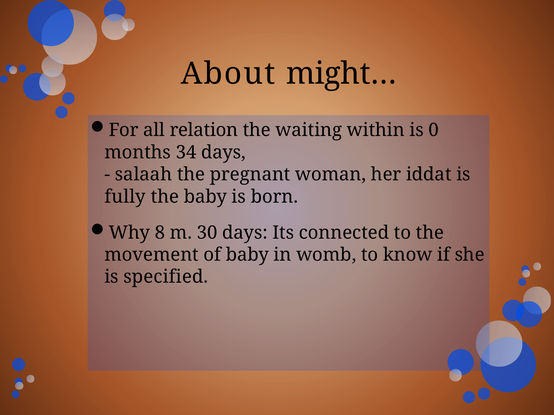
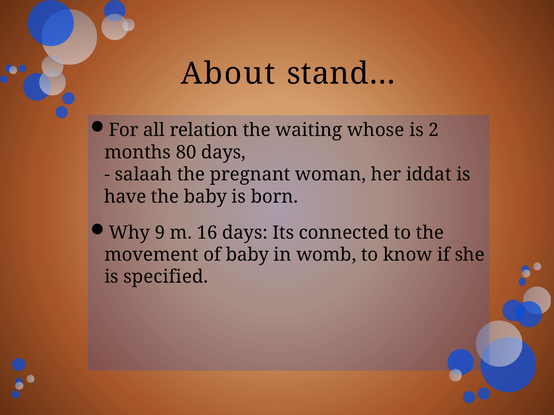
might…: might… -> stand…
within: within -> whose
0: 0 -> 2
34: 34 -> 80
fully: fully -> have
8: 8 -> 9
30: 30 -> 16
